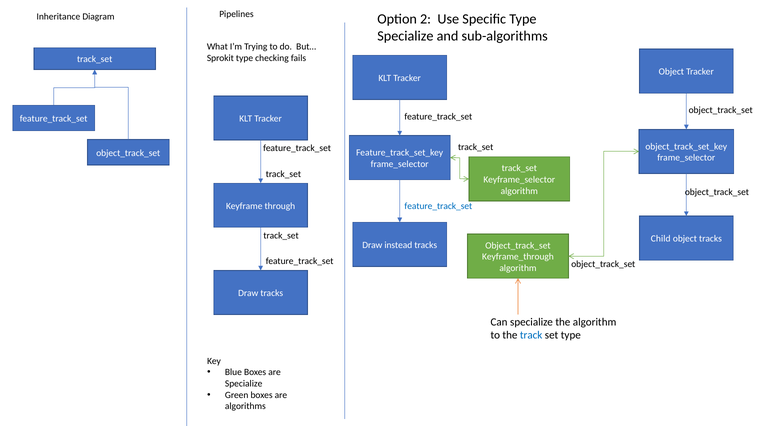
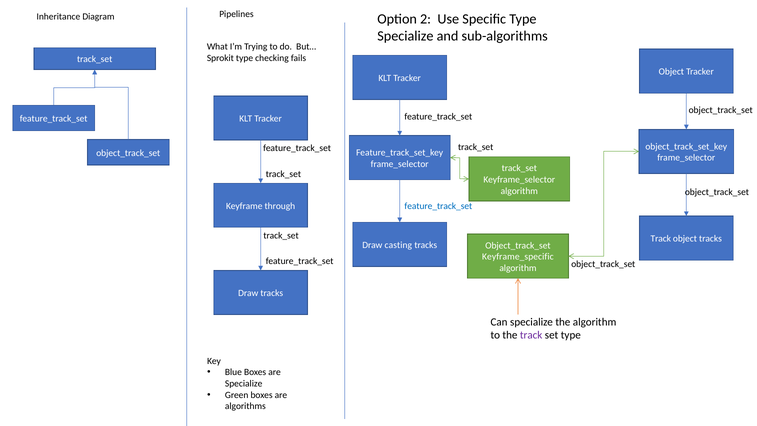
Child at (661, 239): Child -> Track
instead: instead -> casting
Keyframe_through: Keyframe_through -> Keyframe_specific
track at (531, 335) colour: blue -> purple
